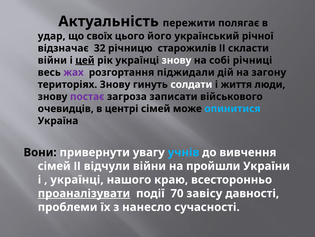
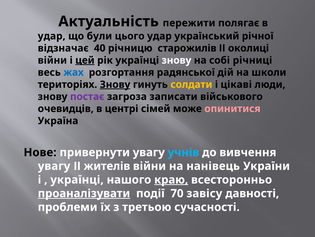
своїх: своїх -> були
цього його: його -> удар
32: 32 -> 40
скласти: скласти -> околиці
жах colour: purple -> blue
піджидали: піджидали -> радянської
загону: загону -> школи
Знову at (115, 84) underline: none -> present
солдати colour: white -> yellow
життя: життя -> цікаві
опинитися colour: light blue -> pink
Вони: Вони -> Нове
сімей at (54, 166): сімей -> увагу
відчули: відчули -> жителів
пройшли: пройшли -> нанівець
краю underline: none -> present
нанесло: нанесло -> третьою
